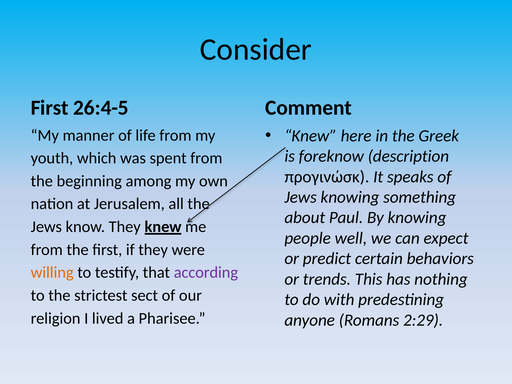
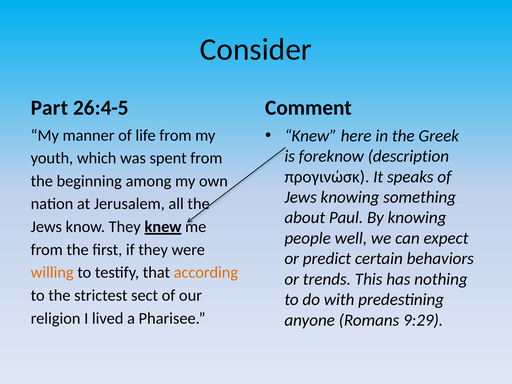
First at (50, 108): First -> Part
according colour: purple -> orange
2:29: 2:29 -> 9:29
